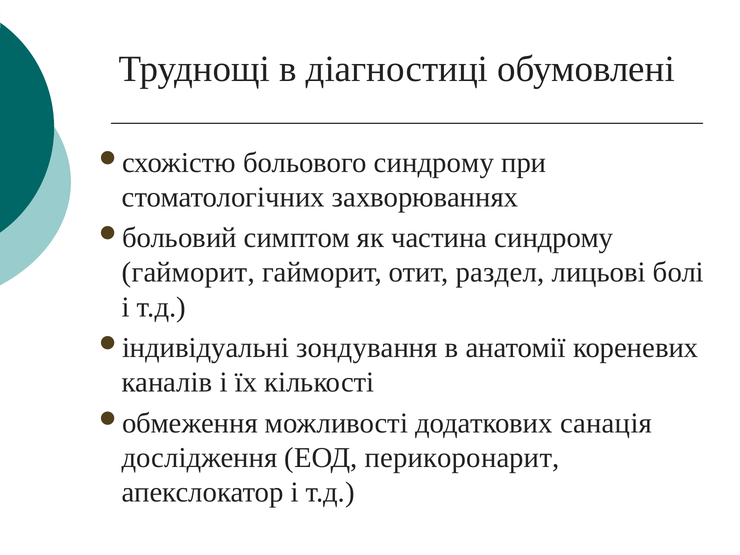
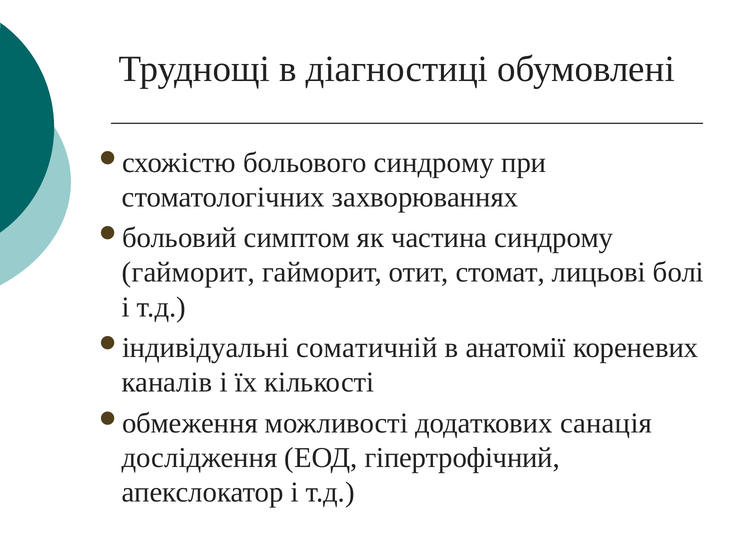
раздел: раздел -> стомат
зондування: зондування -> соматичній
перикоронарит: перикоронарит -> гіпертрофічний
